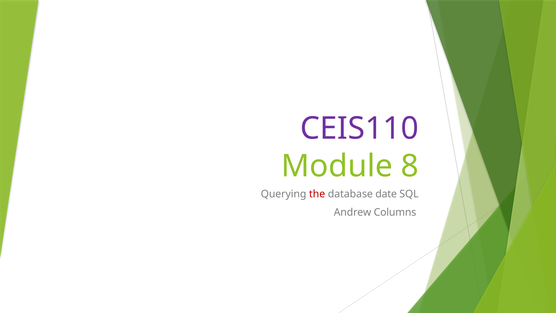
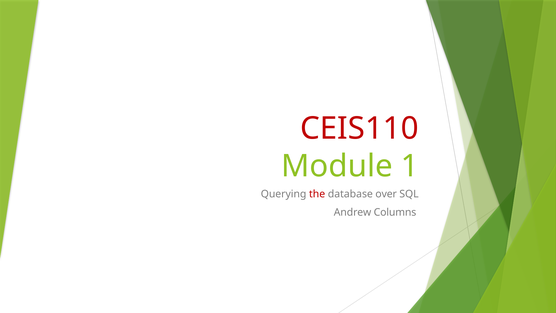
CEIS110 colour: purple -> red
8: 8 -> 1
date: date -> over
